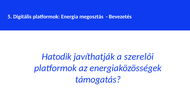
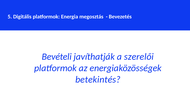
Hatodik: Hatodik -> Bevételi
támogatás: támogatás -> betekintés
